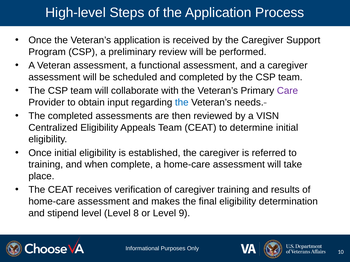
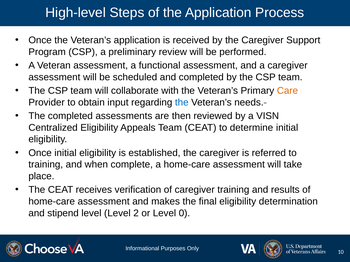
Care colour: purple -> orange
8: 8 -> 2
9: 9 -> 0
